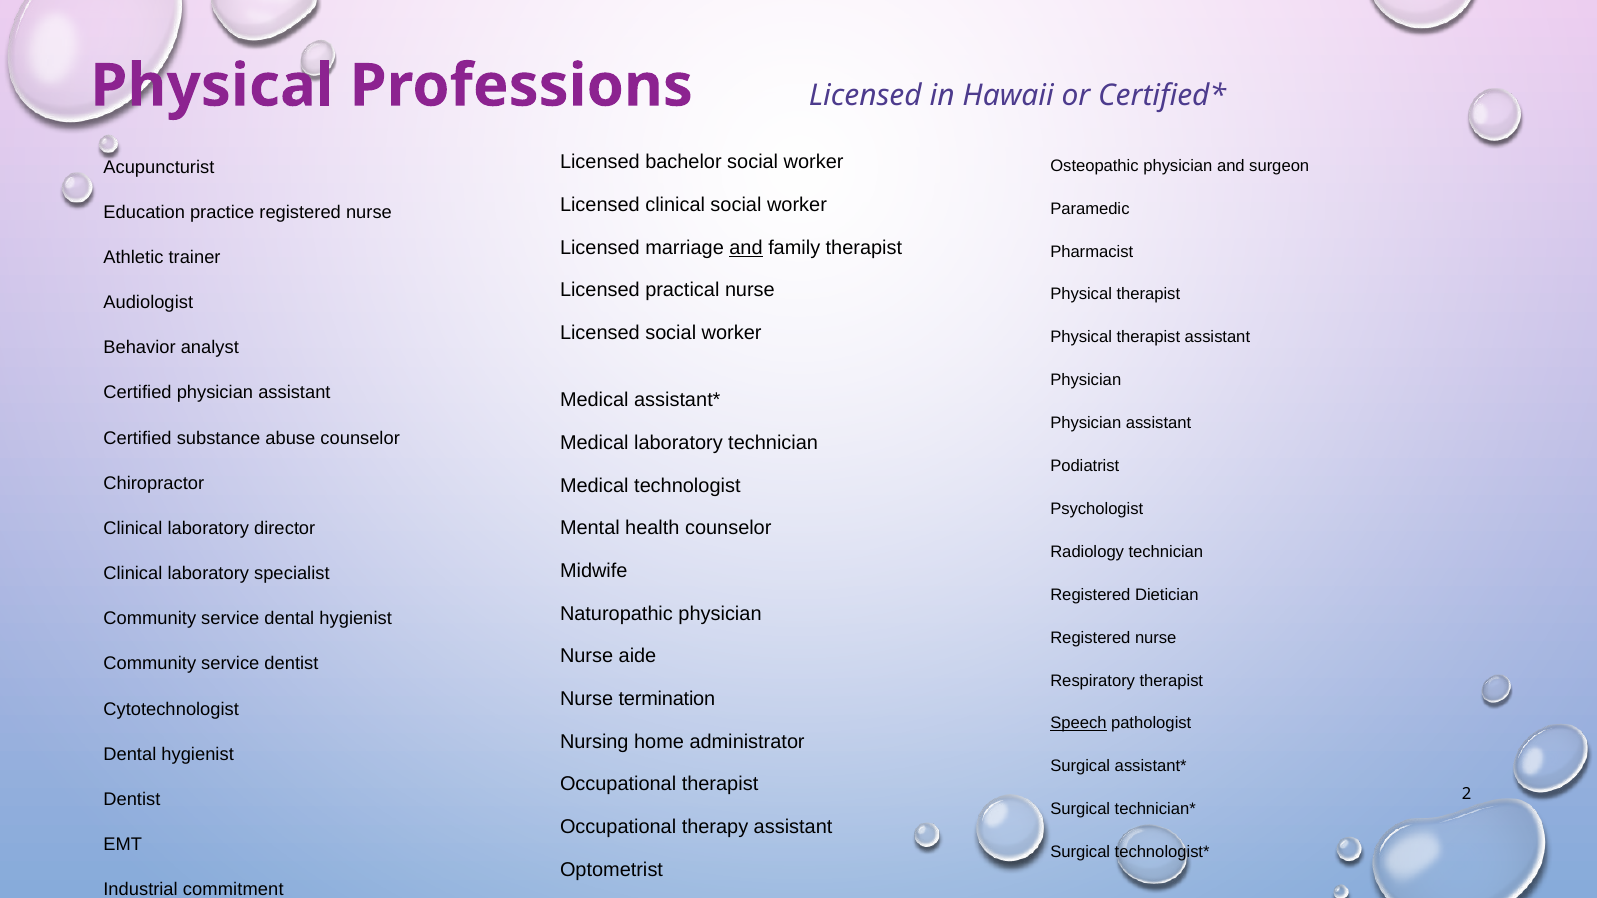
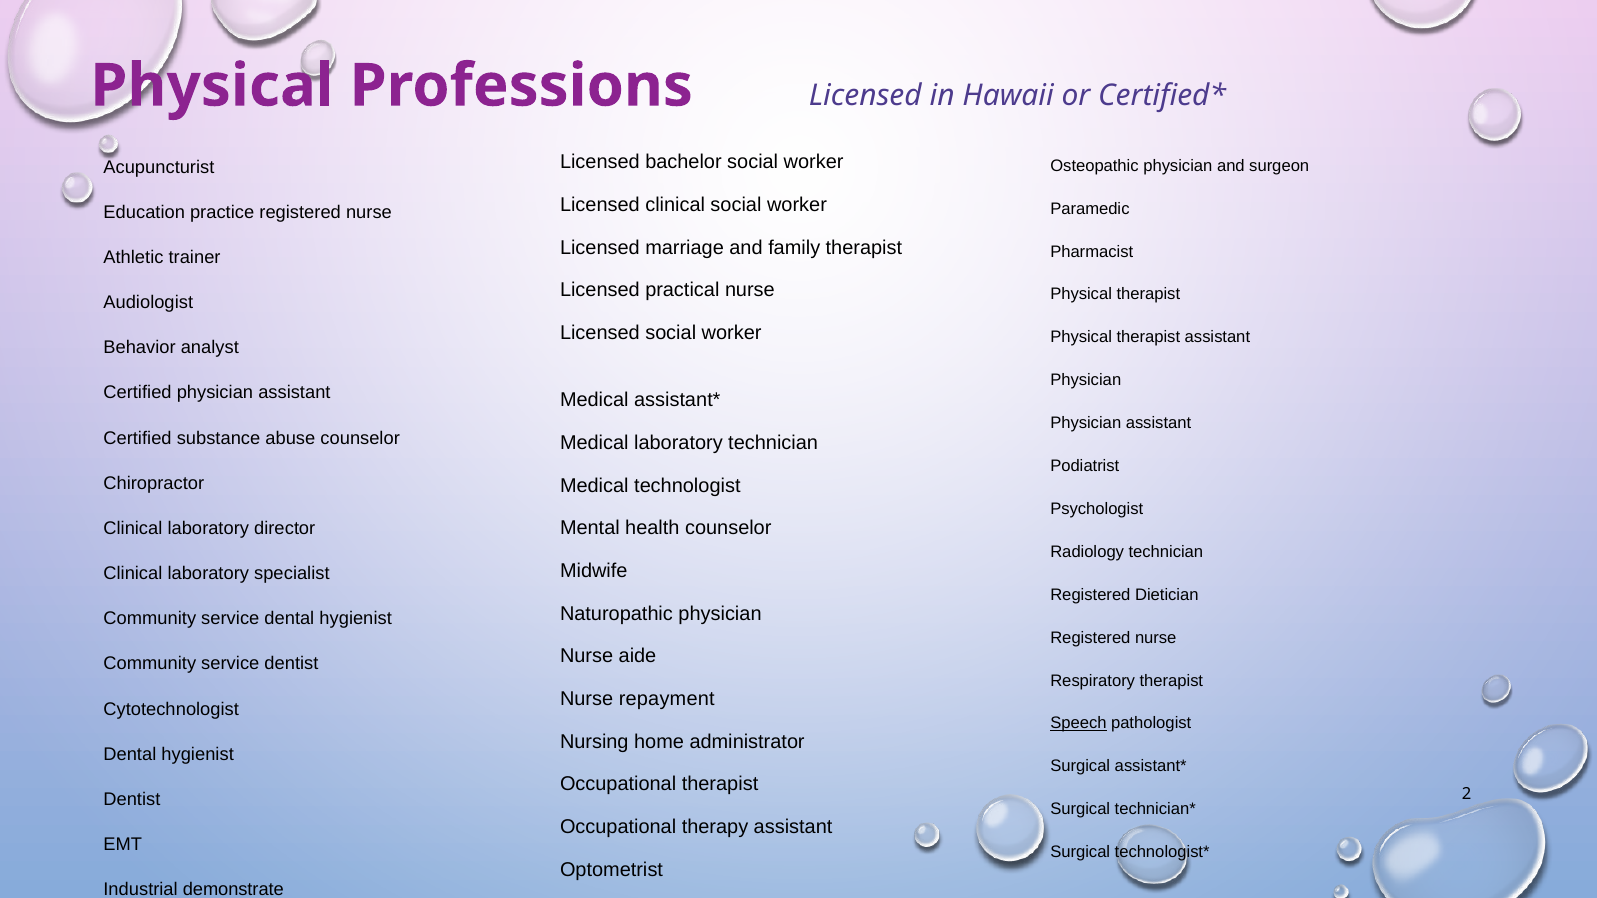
and at (746, 248) underline: present -> none
termination: termination -> repayment
commitment: commitment -> demonstrate
